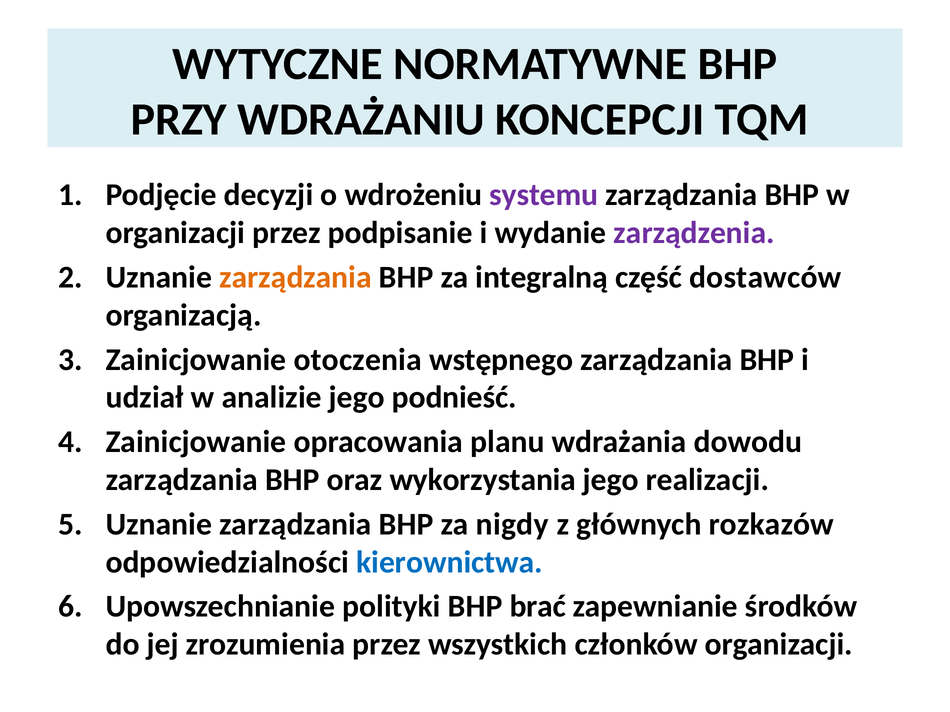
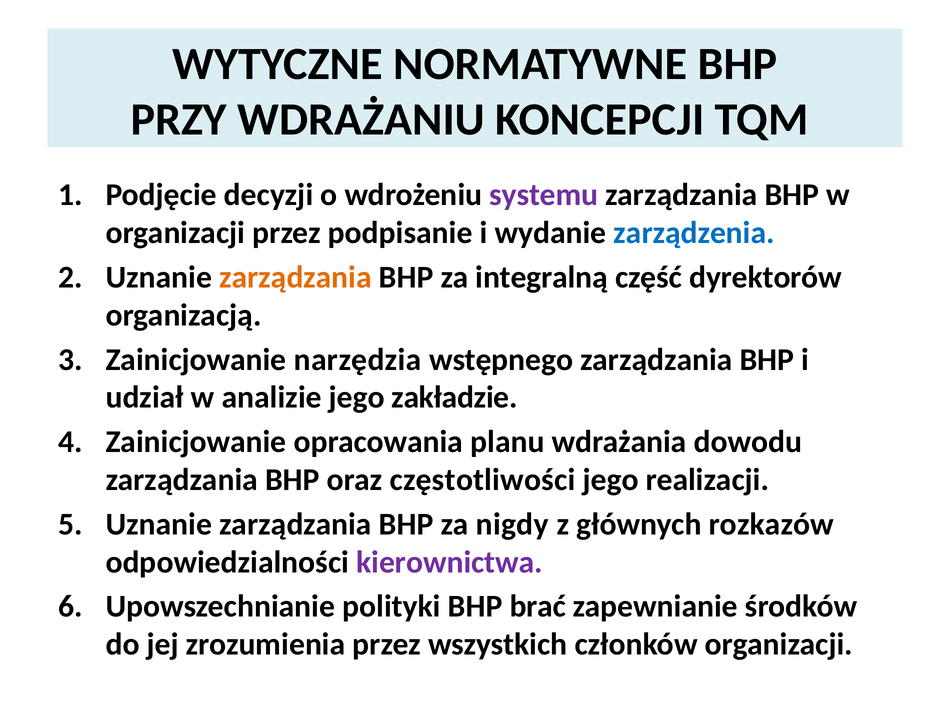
zarządzenia colour: purple -> blue
dostawców: dostawców -> dyrektorów
otoczenia: otoczenia -> narzędzia
podnieść: podnieść -> zakładzie
wykorzystania: wykorzystania -> częstotliwości
kierownictwa colour: blue -> purple
